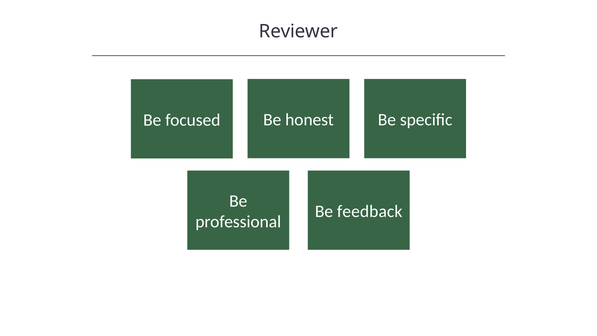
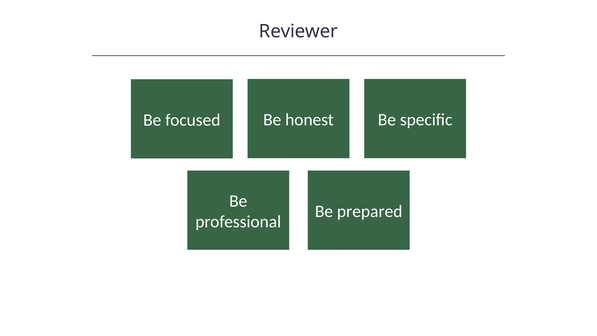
feedback: feedback -> prepared
